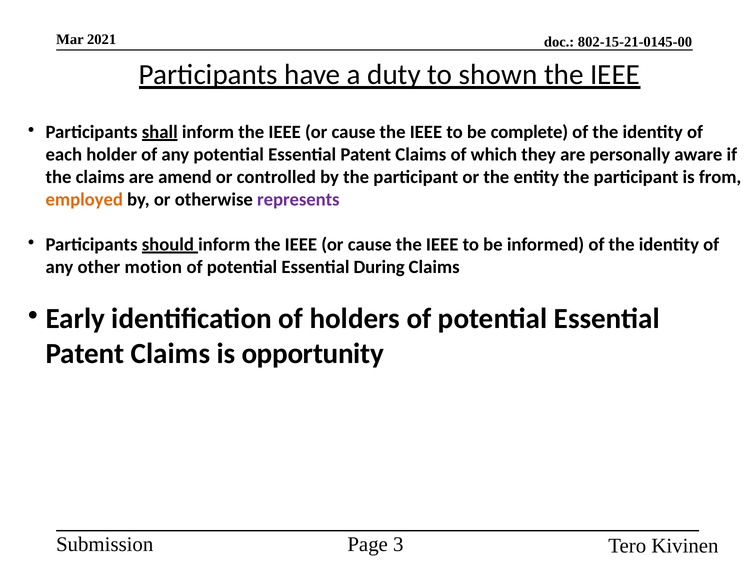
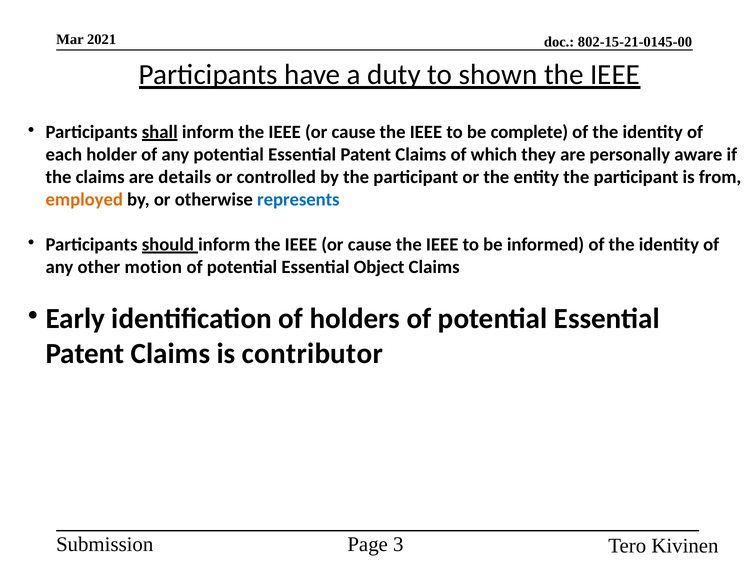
amend: amend -> details
represents colour: purple -> blue
During: During -> Object
opportunity: opportunity -> contributor
